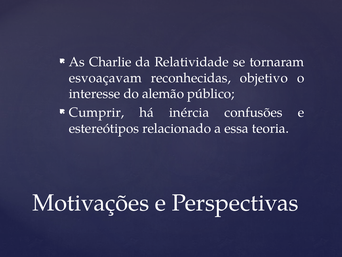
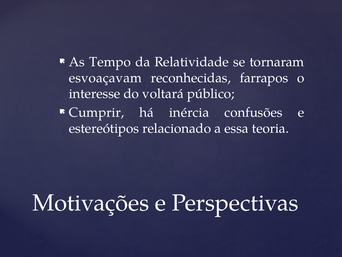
Charlie: Charlie -> Tempo
objetivo: objetivo -> farrapos
alemão: alemão -> voltará
